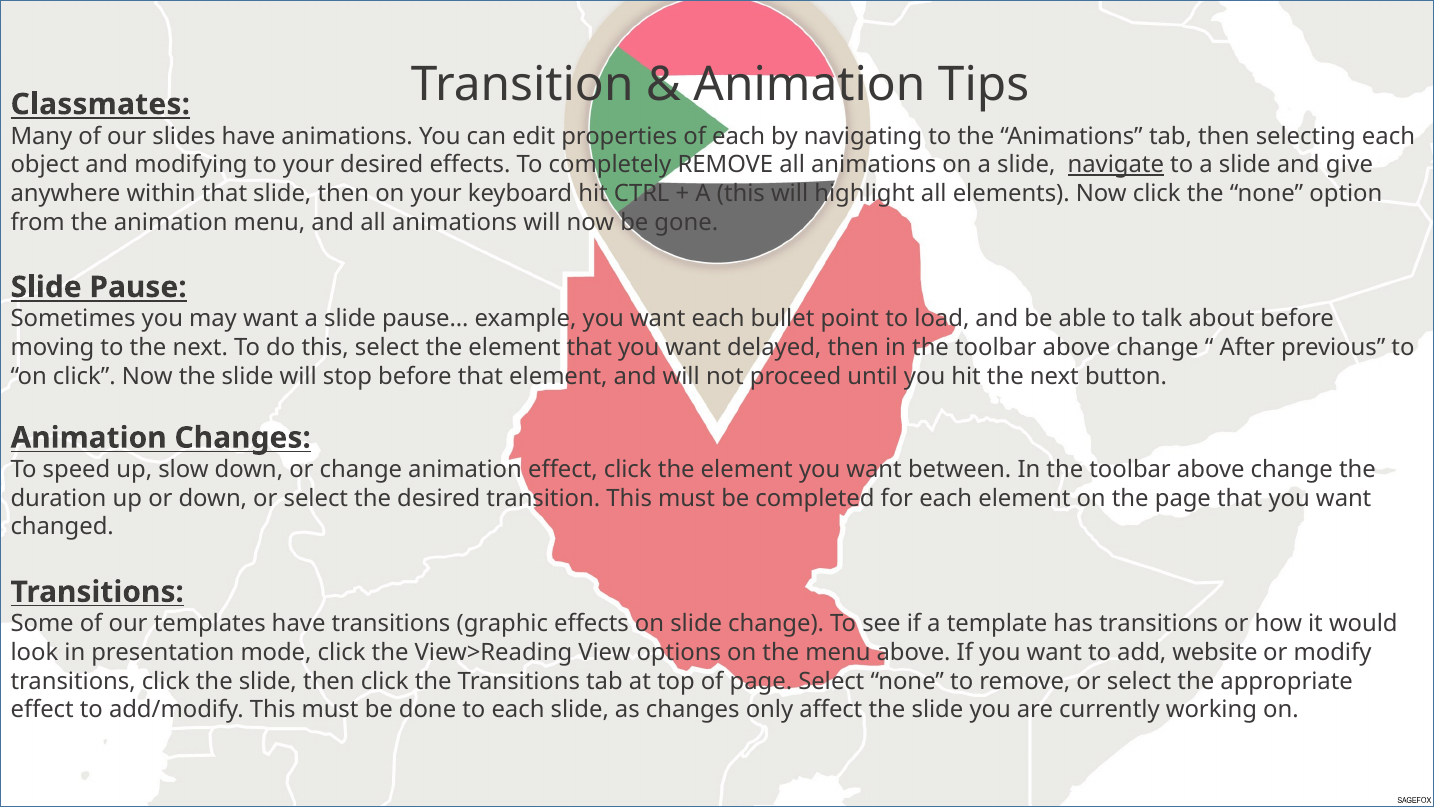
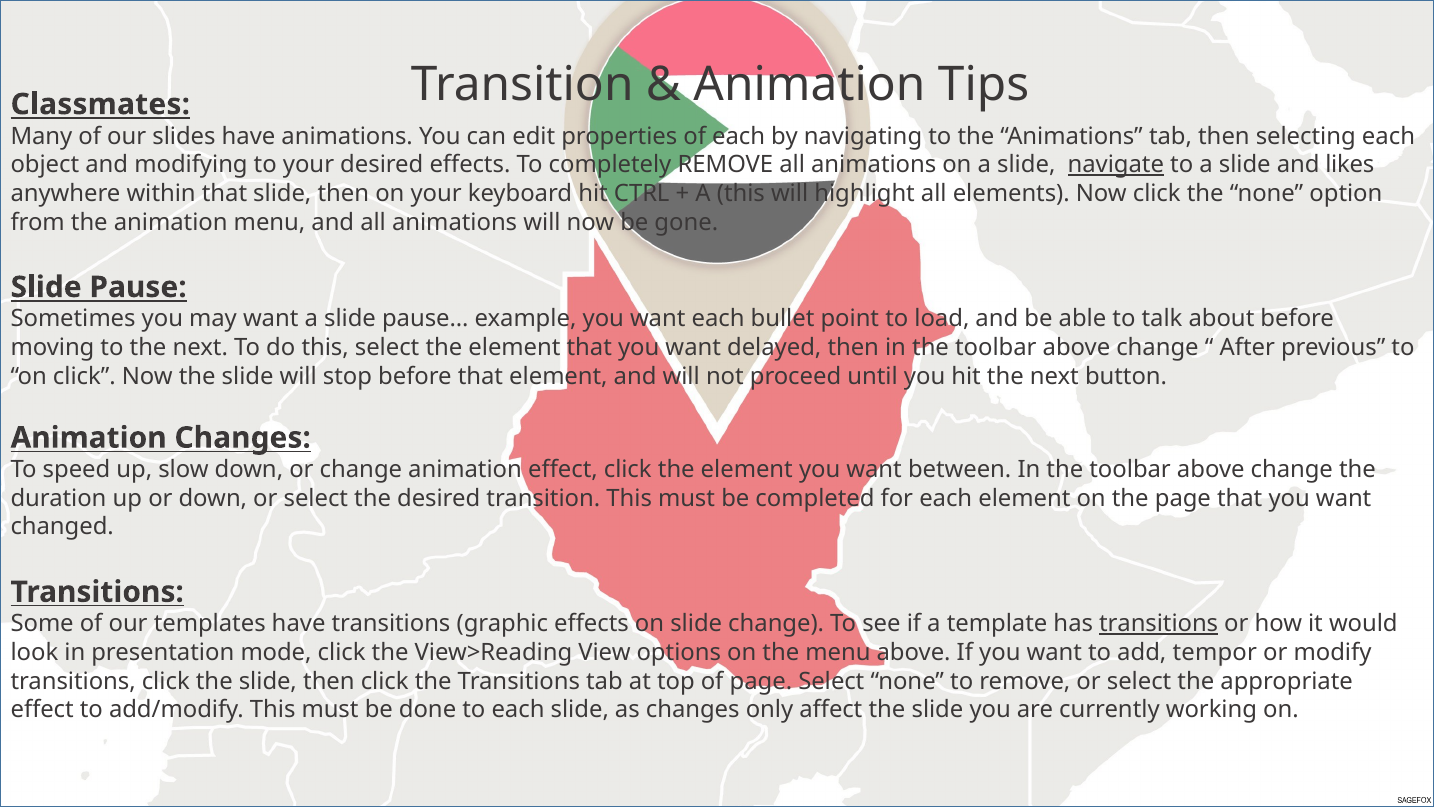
give: give -> likes
transitions at (1159, 624) underline: none -> present
website: website -> tempor
